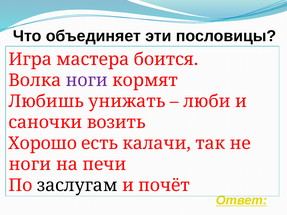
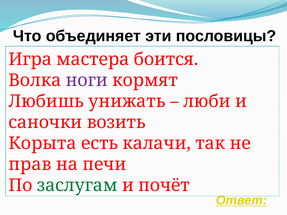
Хорошо: Хорошо -> Корыта
ноги at (30, 165): ноги -> прав
заслугам colour: black -> green
